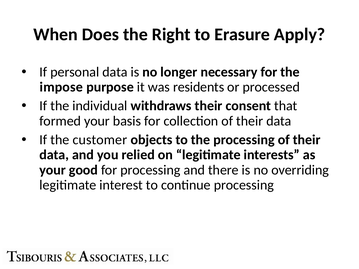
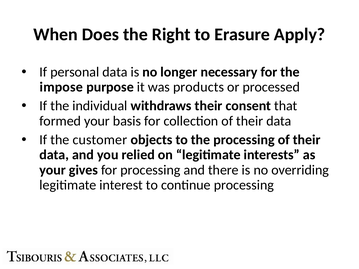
residents: residents -> products
good: good -> gives
